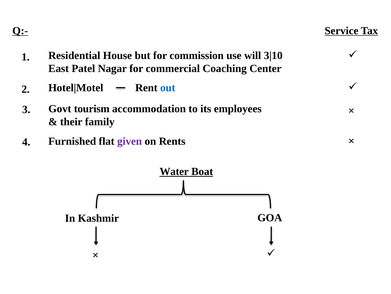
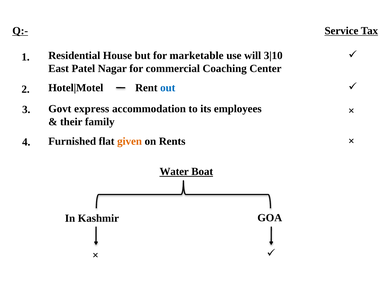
commission: commission -> marketable
tourism: tourism -> express
given colour: purple -> orange
